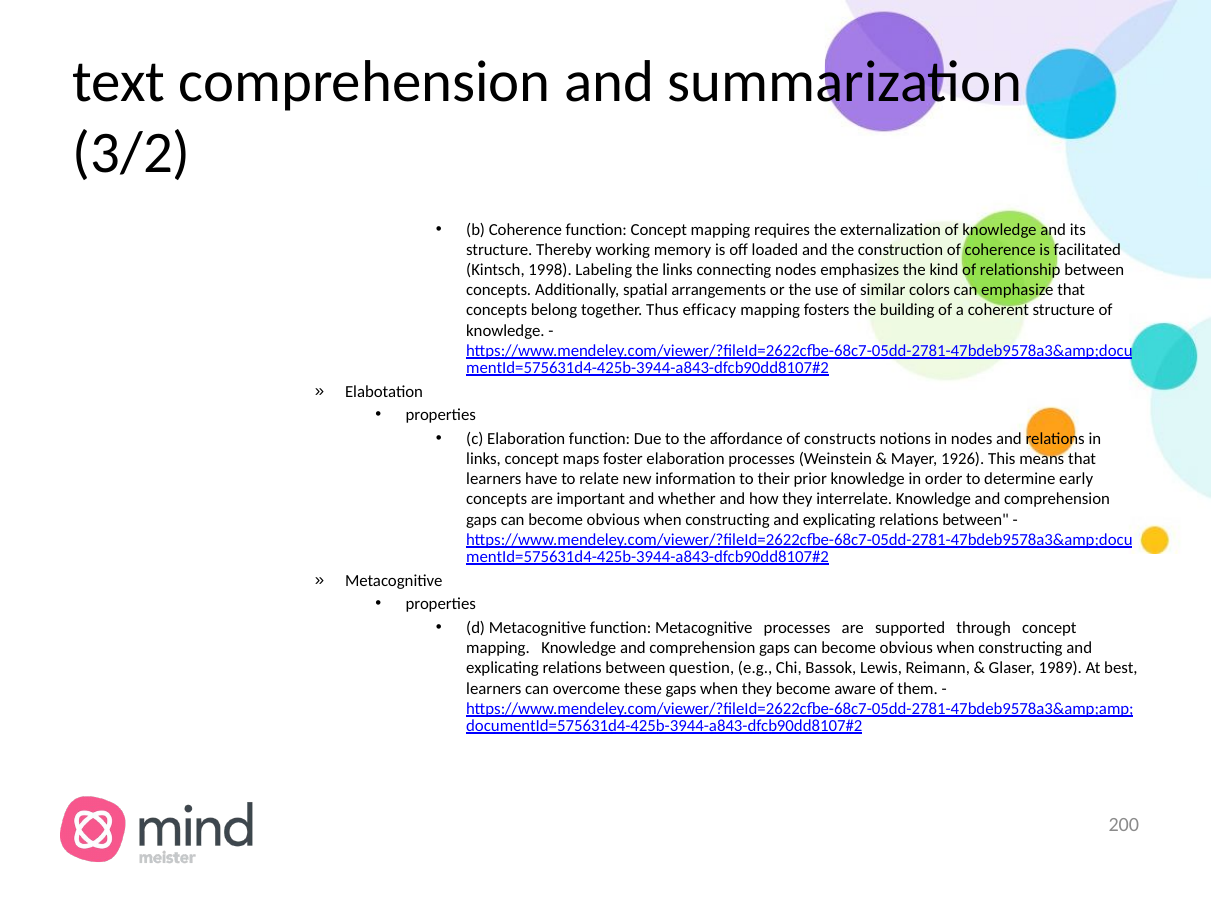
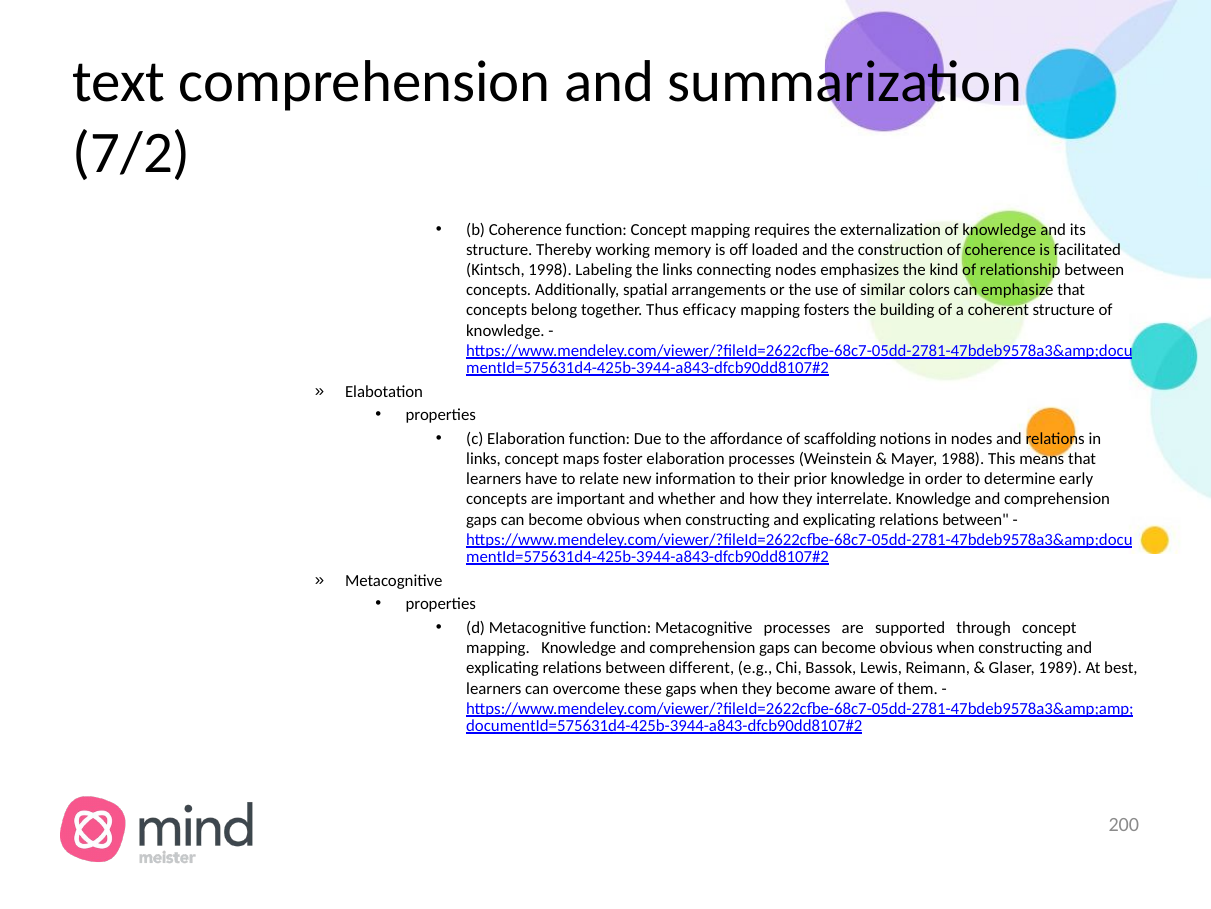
3/2: 3/2 -> 7/2
constructs: constructs -> scaffolding
1926: 1926 -> 1988
question: question -> different
